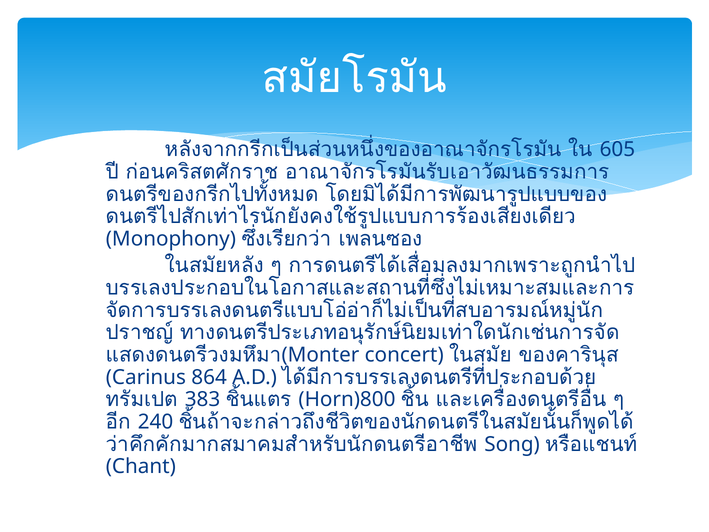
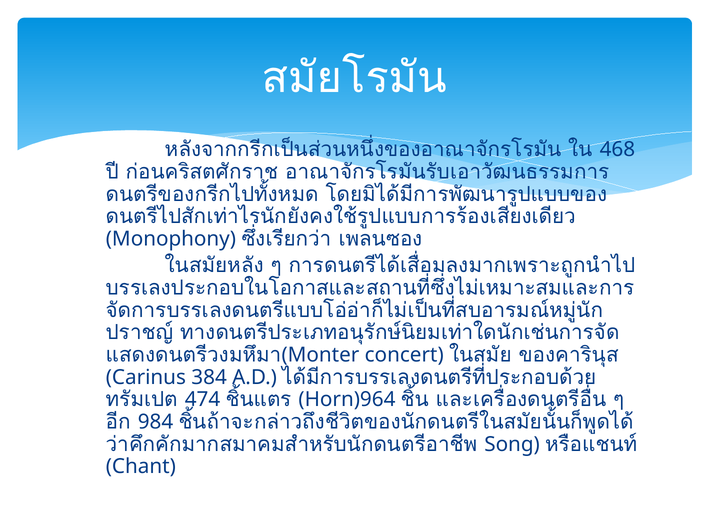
605: 605 -> 468
864: 864 -> 384
383: 383 -> 474
Horn)800: Horn)800 -> Horn)964
240: 240 -> 984
